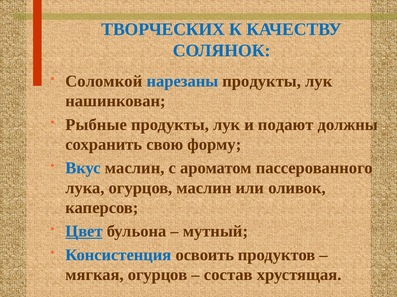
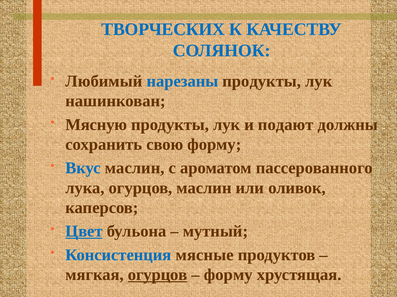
Соломкой: Соломкой -> Любимый
Рыбные: Рыбные -> Мясную
освоить: освоить -> мясные
огурцов at (158, 275) underline: none -> present
состав at (228, 275): состав -> форму
